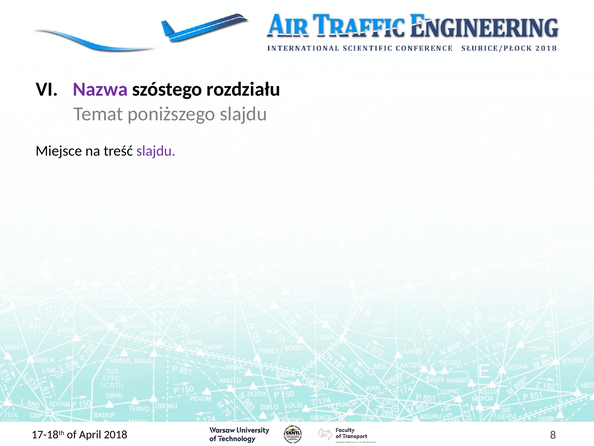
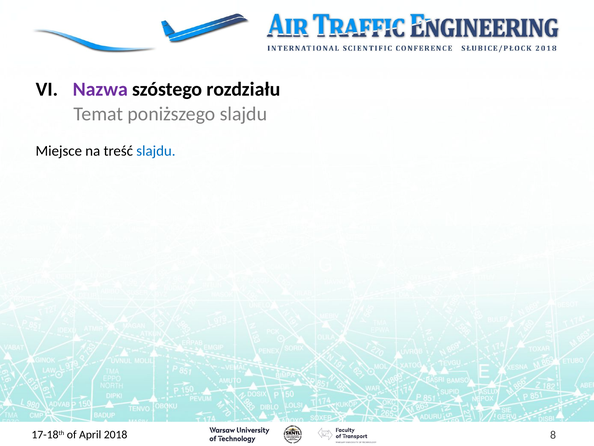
slajdu at (156, 151) colour: purple -> blue
